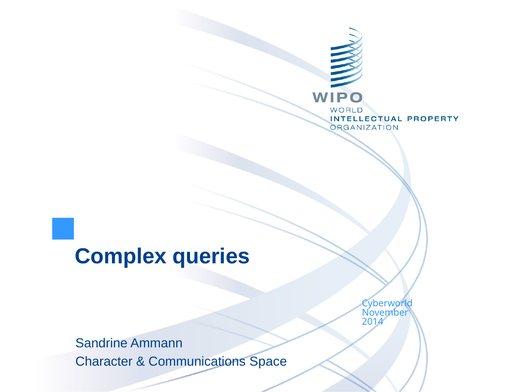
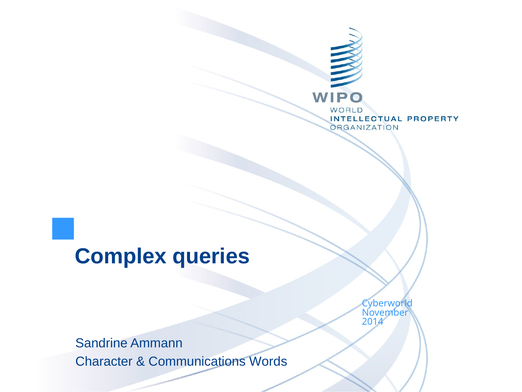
Space: Space -> Words
